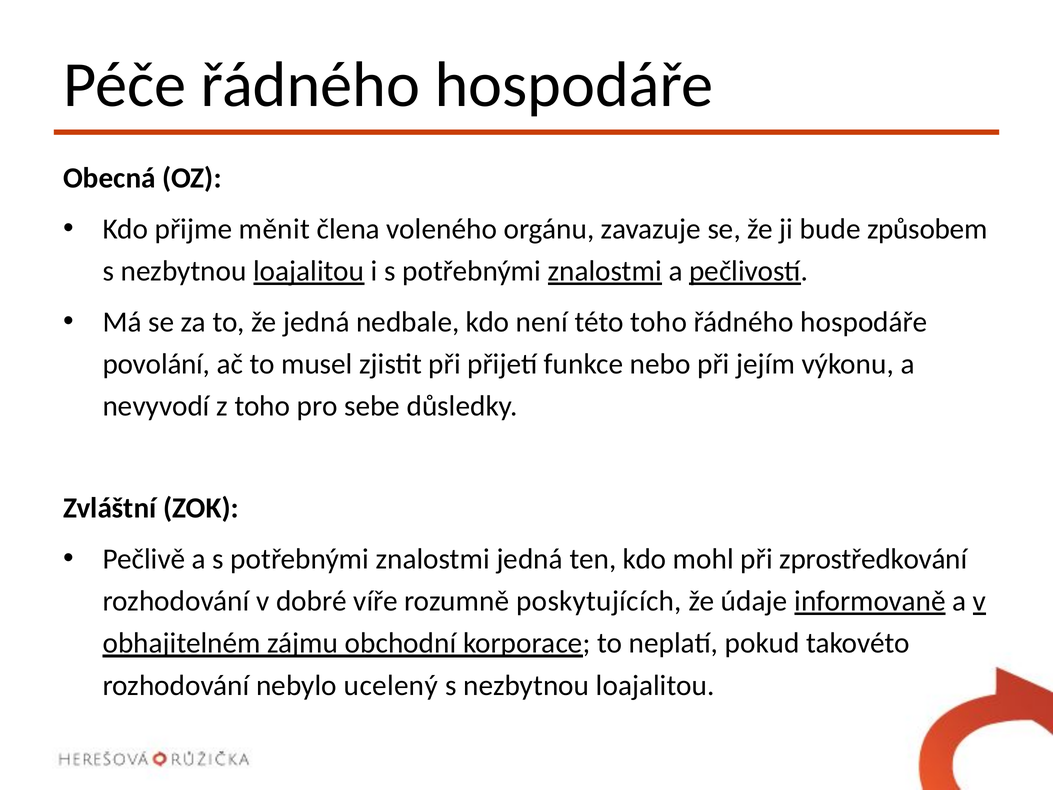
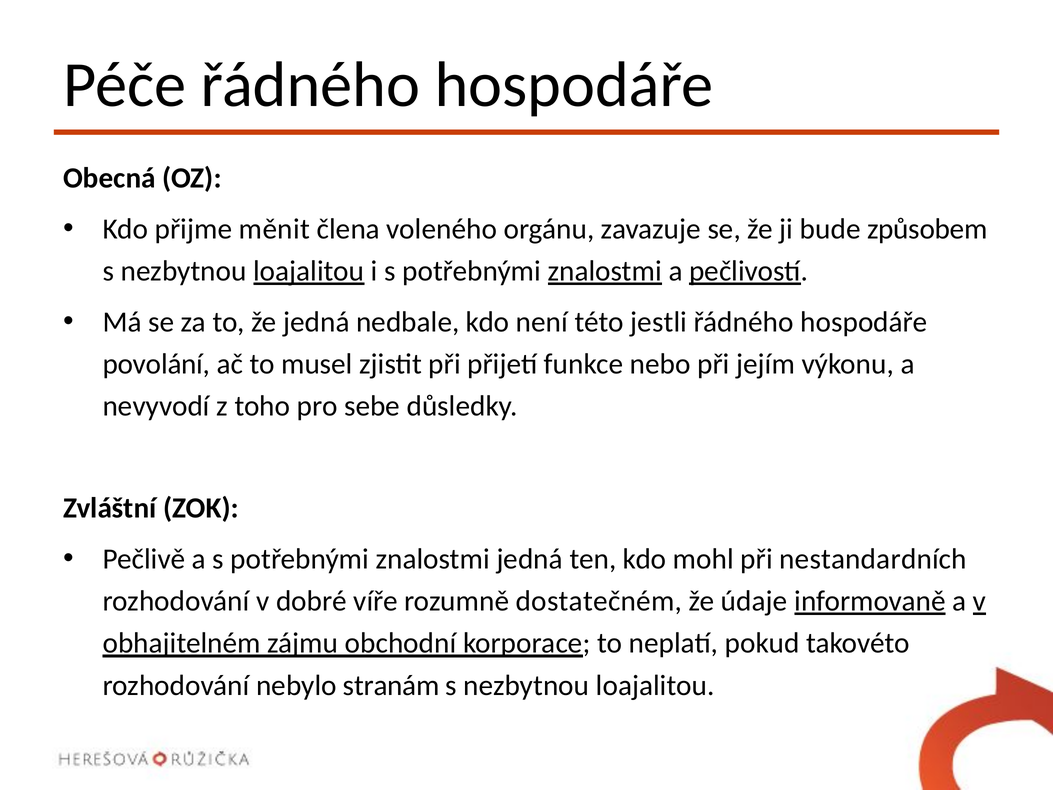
této toho: toho -> jestli
zprostředkování: zprostředkování -> nestandardních
poskytujících: poskytujících -> dostatečném
ucelený: ucelený -> stranám
